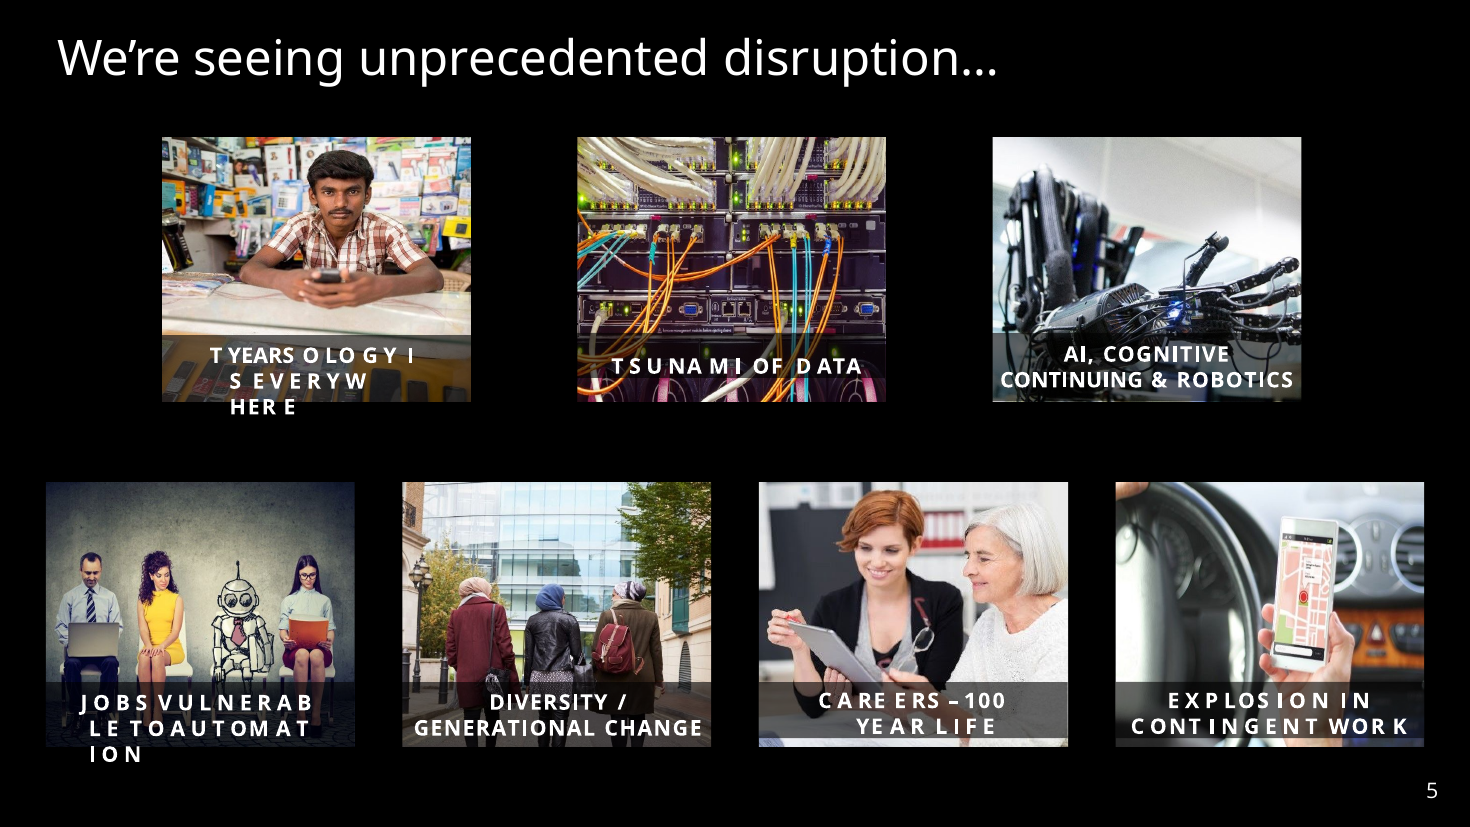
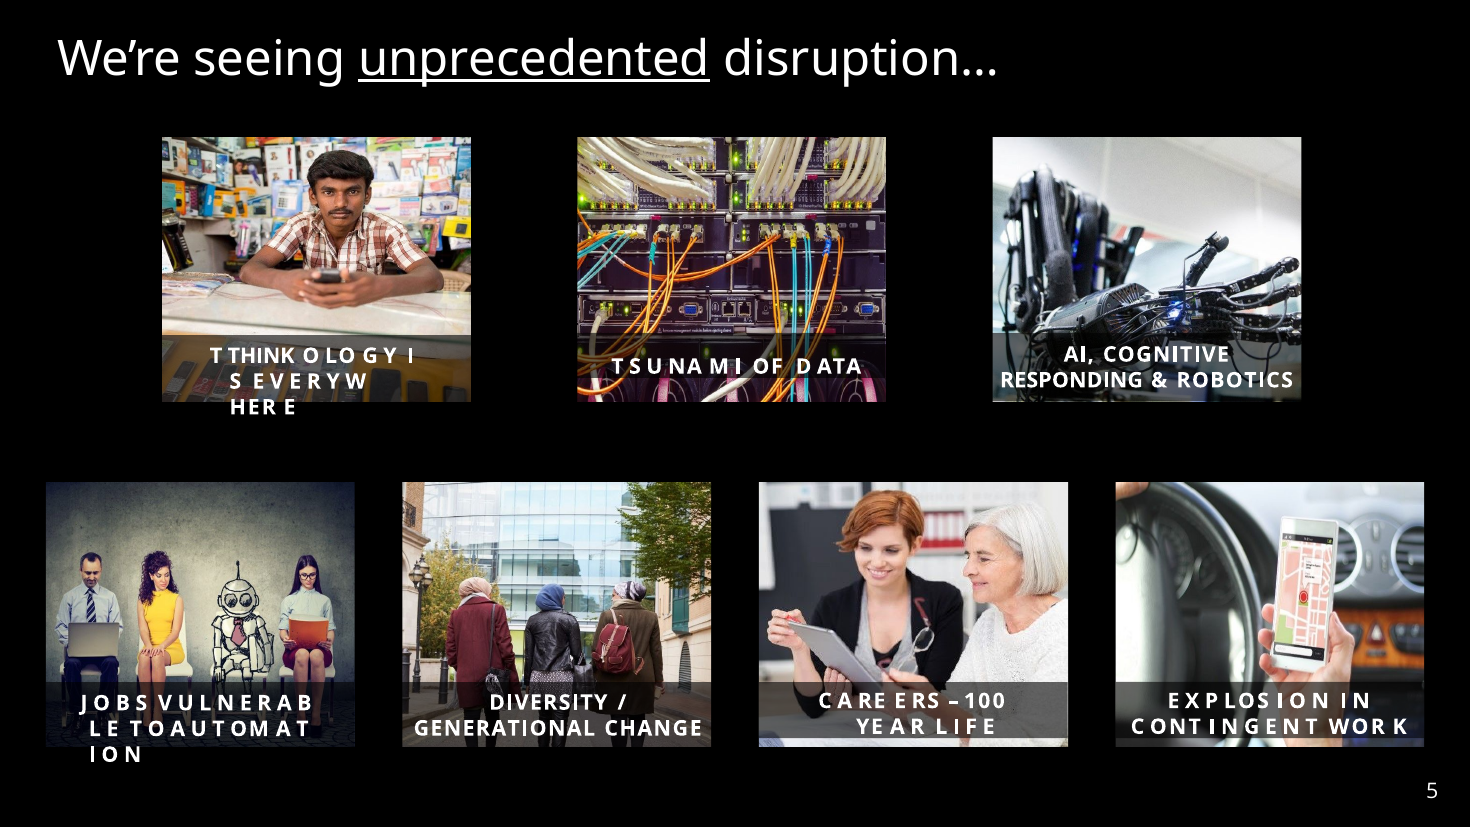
unprecedented underline: none -> present
YEARS: YEARS -> THINK
CONTINUING: CONTINUING -> RESPONDING
